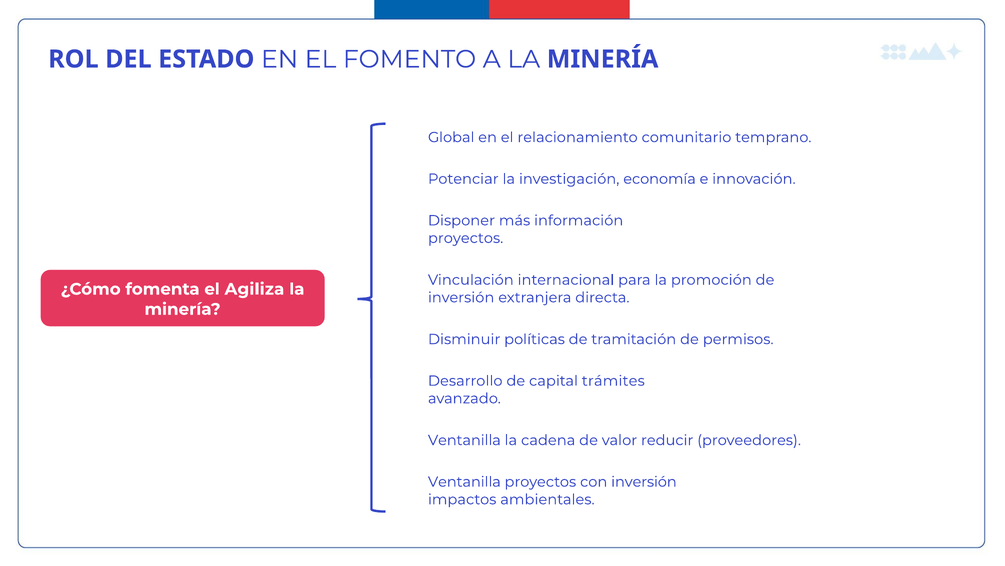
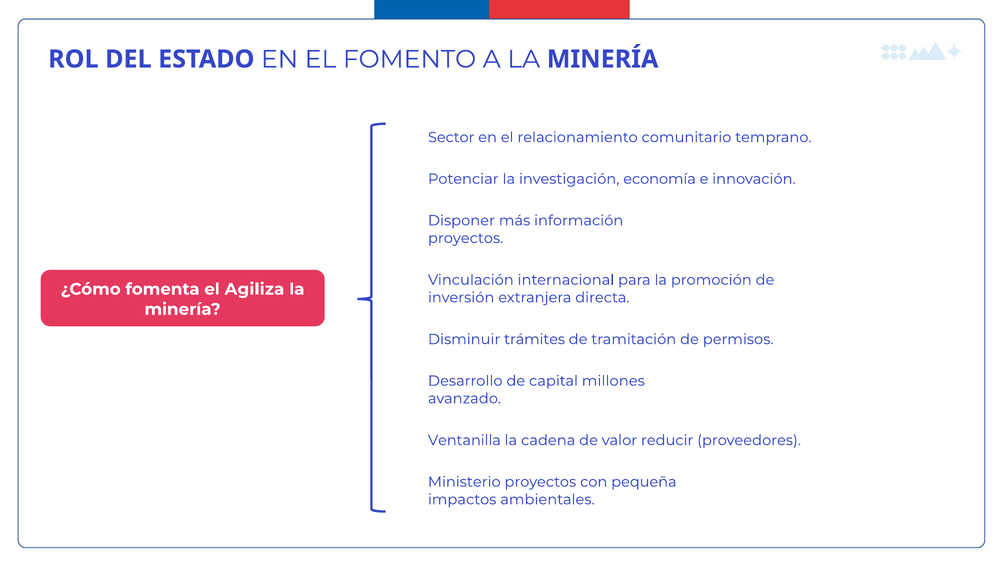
Global: Global -> Sector
políticas: políticas -> trámites
trámites: trámites -> millones
Ventanilla at (464, 481): Ventanilla -> Ministerio
con inversión: inversión -> pequeña
